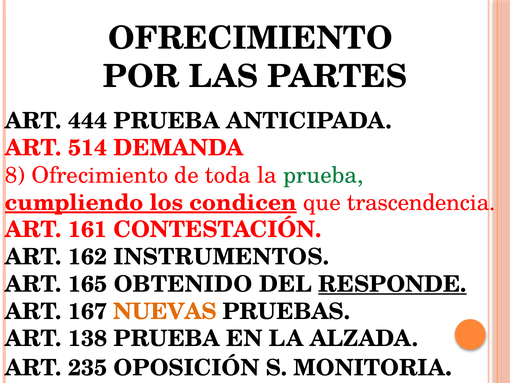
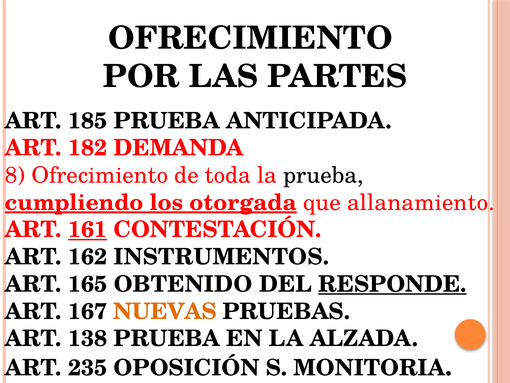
444: 444 -> 185
514: 514 -> 182
prueba at (323, 175) colour: green -> black
condicen: condicen -> otorgada
trascendencia: trascendencia -> allanamiento
161 underline: none -> present
